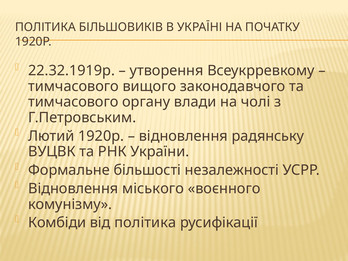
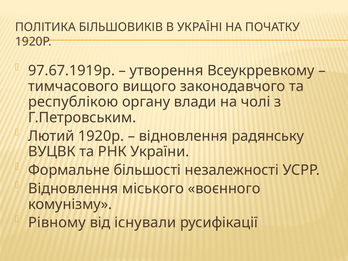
22.32.1919р: 22.32.1919р -> 97.67.1919р
тимчасового at (73, 102): тимчасового -> республікою
Комбіди: Комбіди -> Рівному
від політика: політика -> існували
